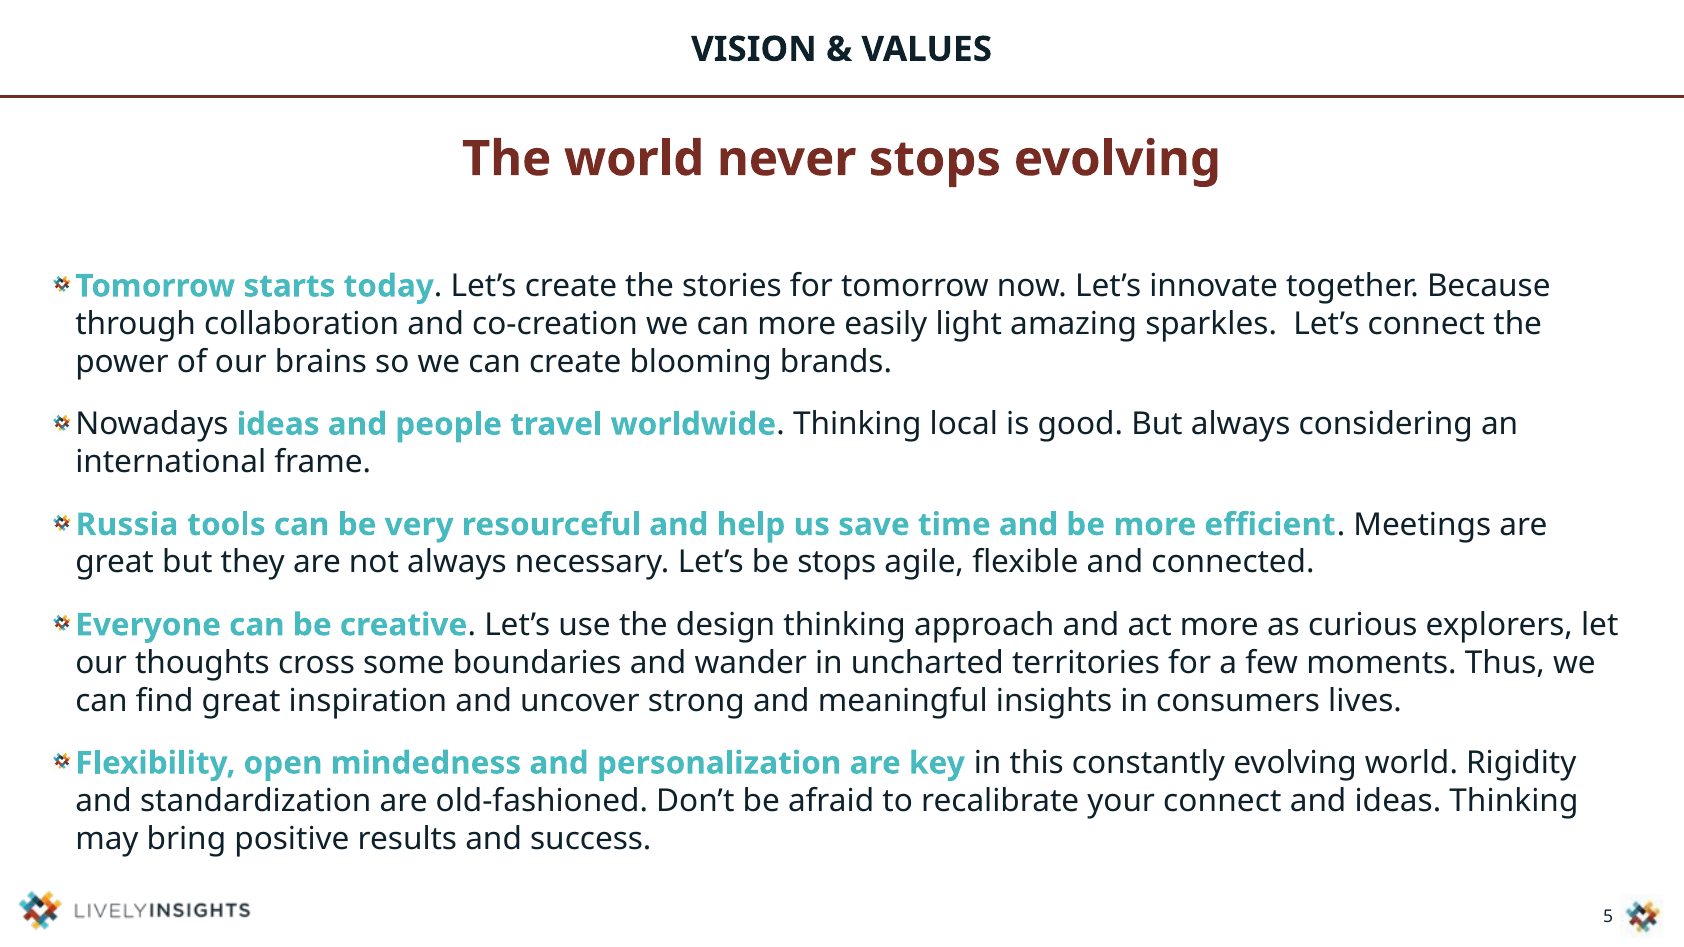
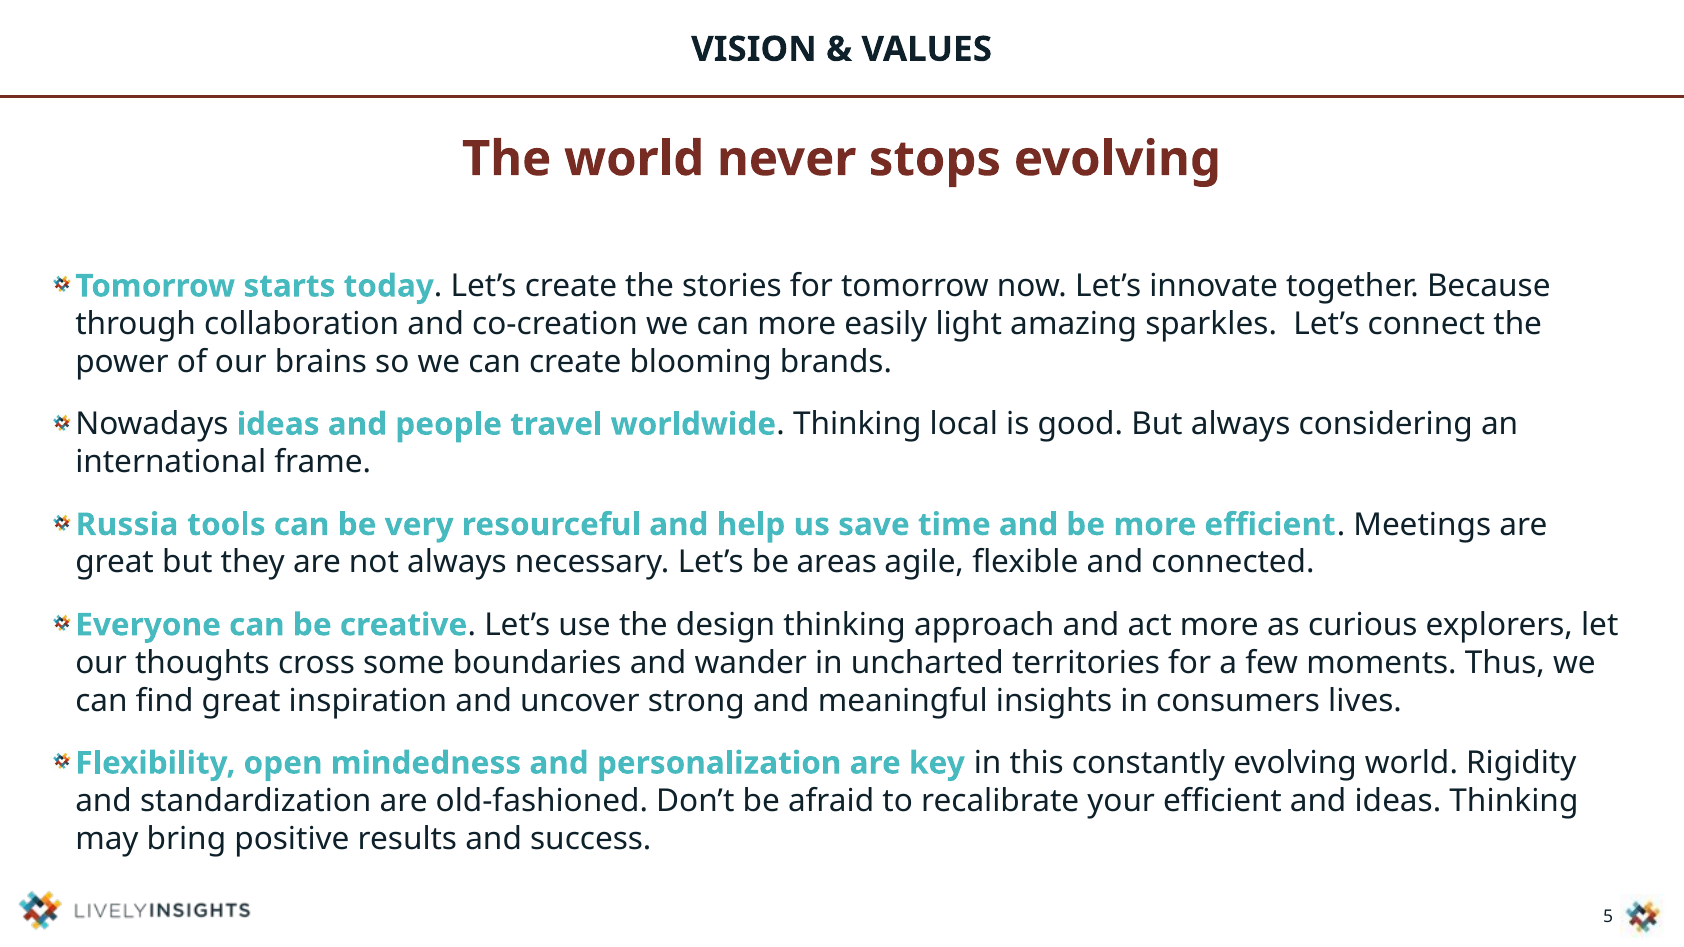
be stops: stops -> areas
your connect: connect -> efficient
